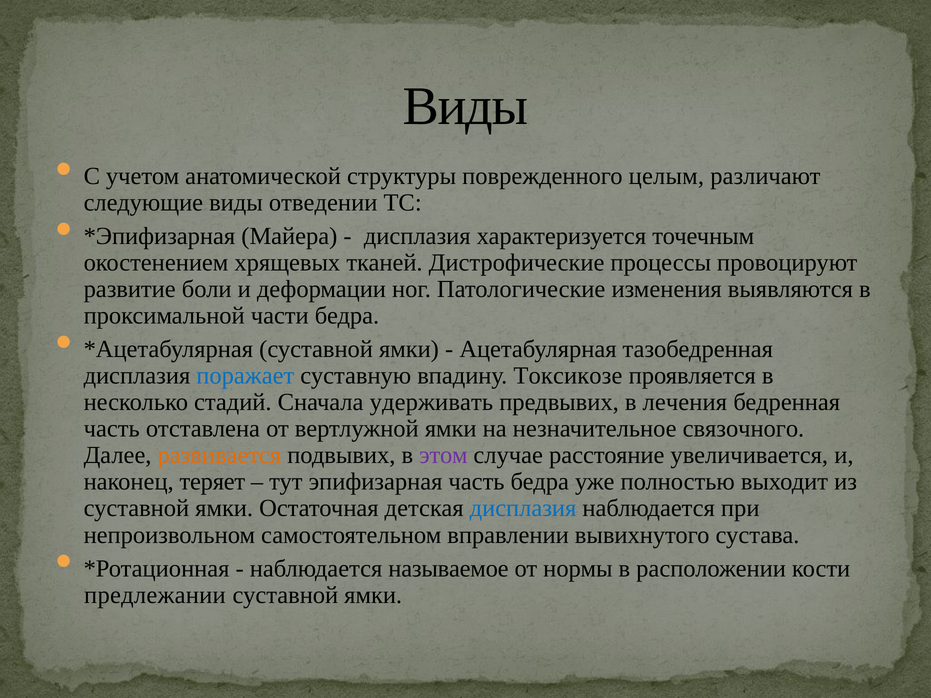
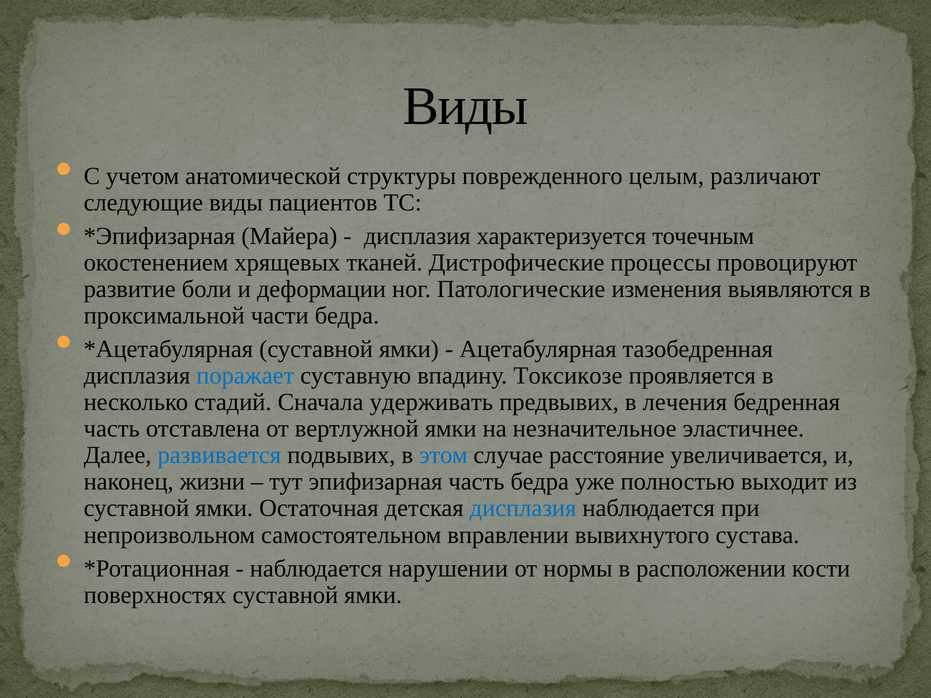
отведении: отведении -> пациентов
связочного: связочного -> эластичнее
развивается colour: orange -> blue
этом colour: purple -> blue
теряет: теряет -> жизни
называемое: называемое -> нарушении
предлежании: предлежании -> поверхностях
